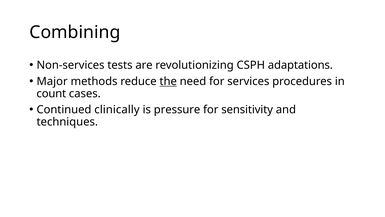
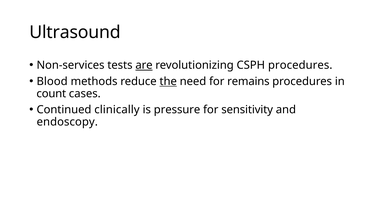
Combining: Combining -> Ultrasound
are underline: none -> present
CSPH adaptations: adaptations -> procedures
Major: Major -> Blood
services: services -> remains
techniques: techniques -> endoscopy
